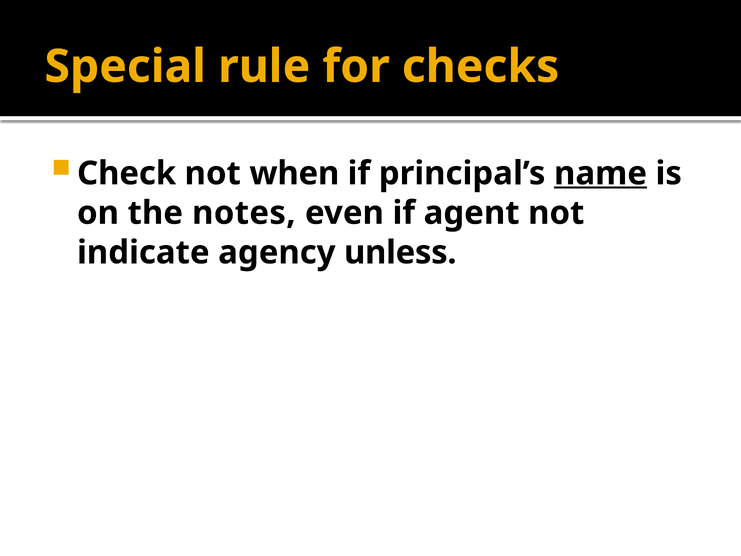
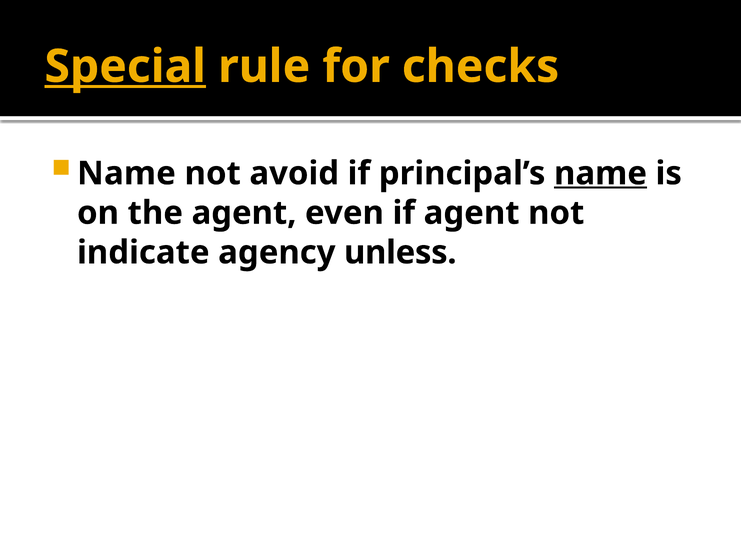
Special underline: none -> present
Check at (127, 173): Check -> Name
when: when -> avoid
the notes: notes -> agent
